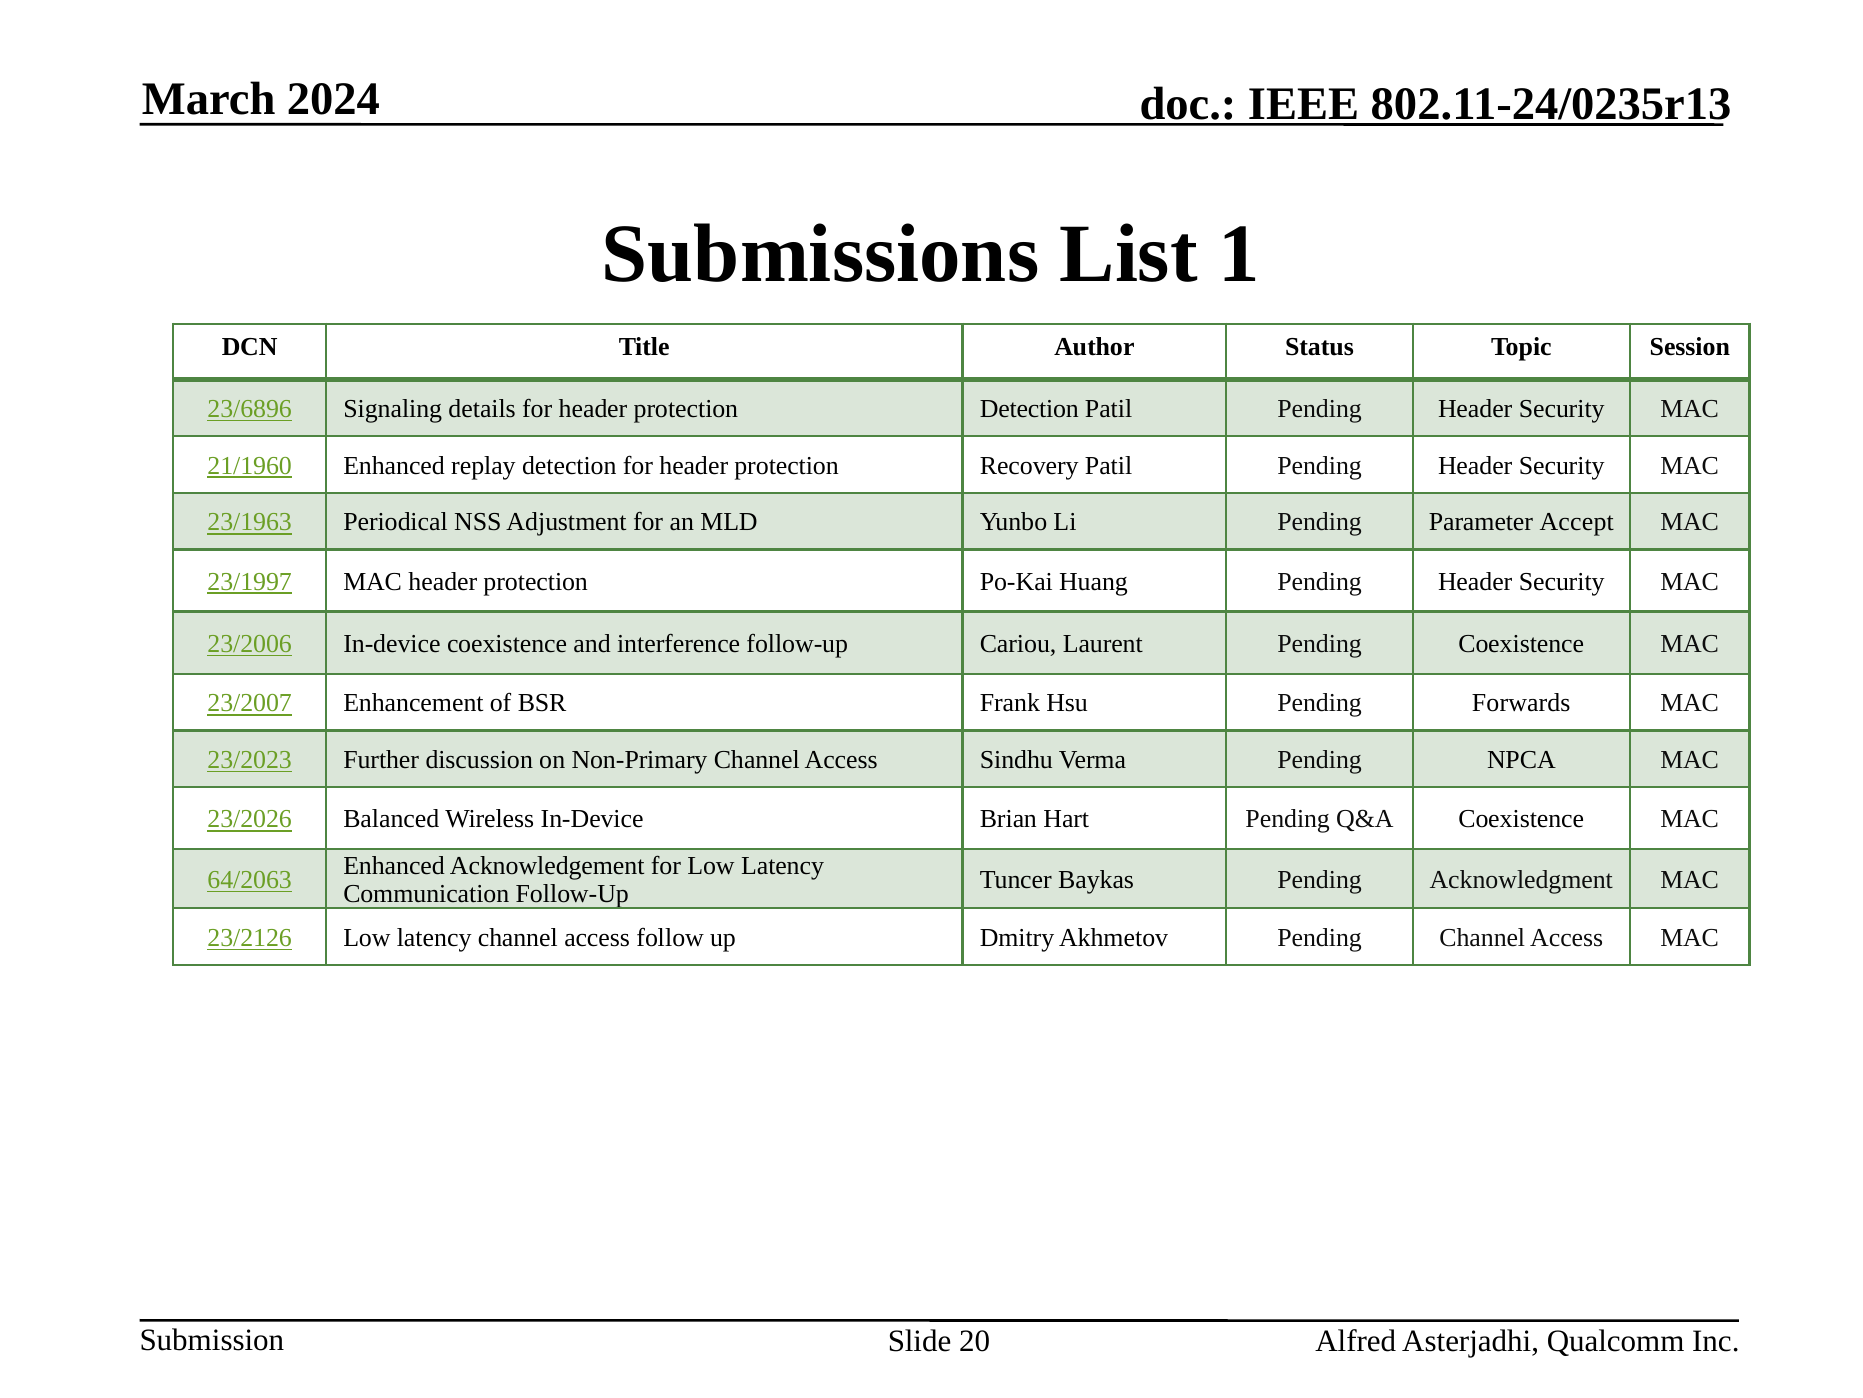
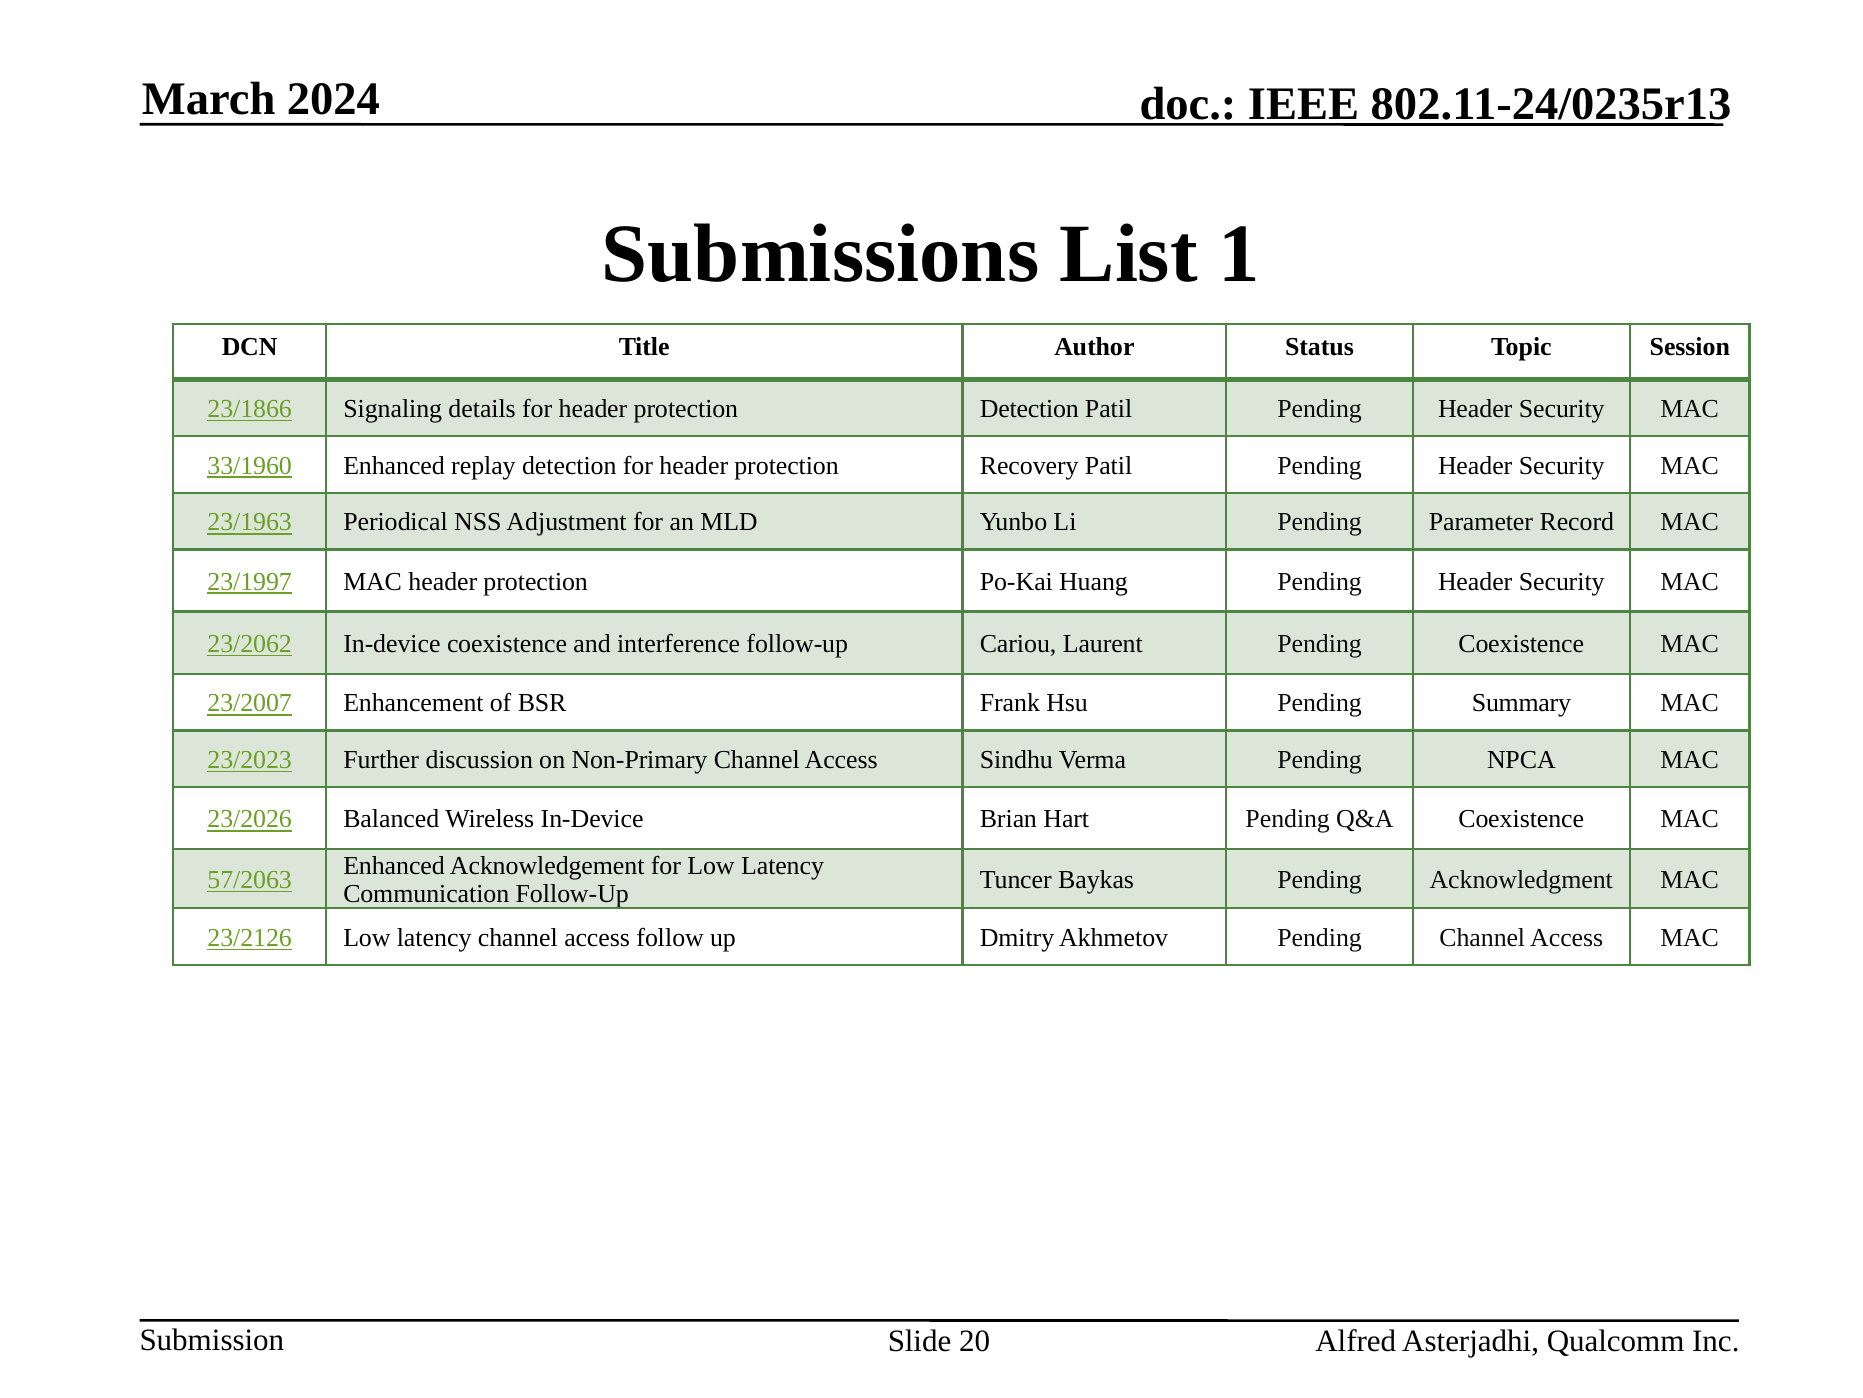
23/6896: 23/6896 -> 23/1866
21/1960: 21/1960 -> 33/1960
Accept: Accept -> Record
23/2006: 23/2006 -> 23/2062
Forwards: Forwards -> Summary
64/2063: 64/2063 -> 57/2063
